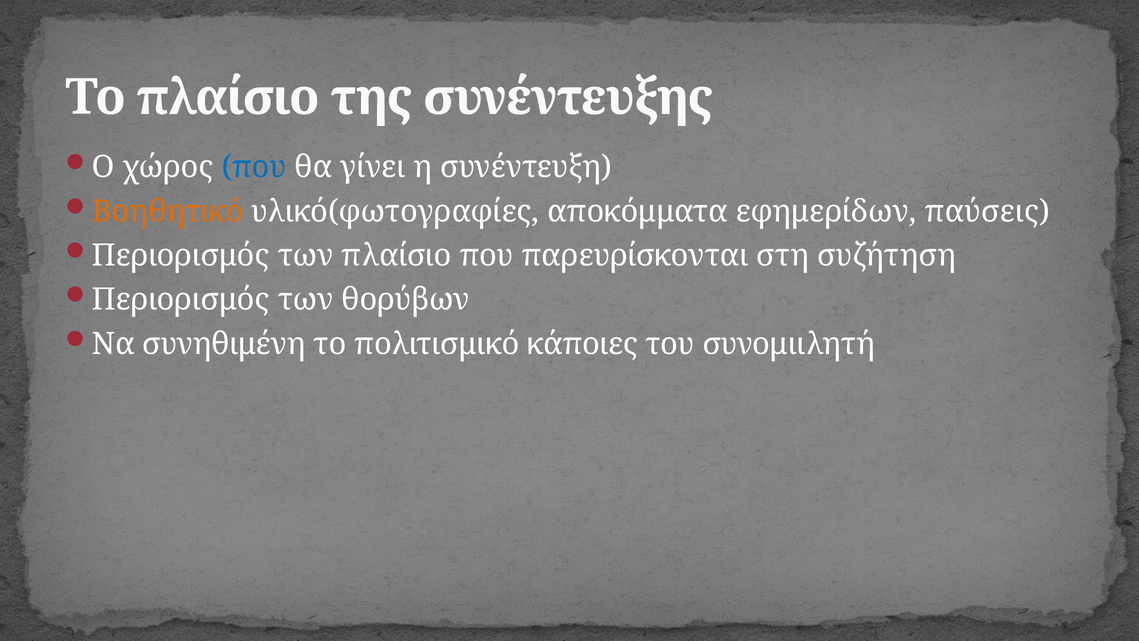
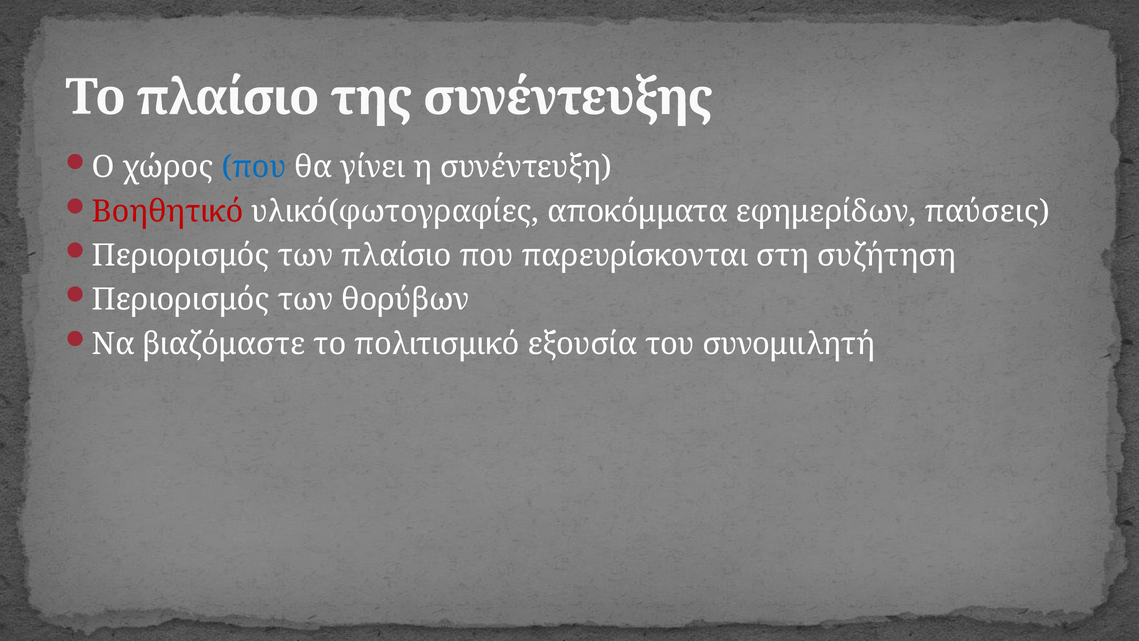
Βοηθητικό colour: orange -> red
συνηθιμένη: συνηθιμένη -> βιαζόμαστε
κάποιες: κάποιες -> εξουσία
